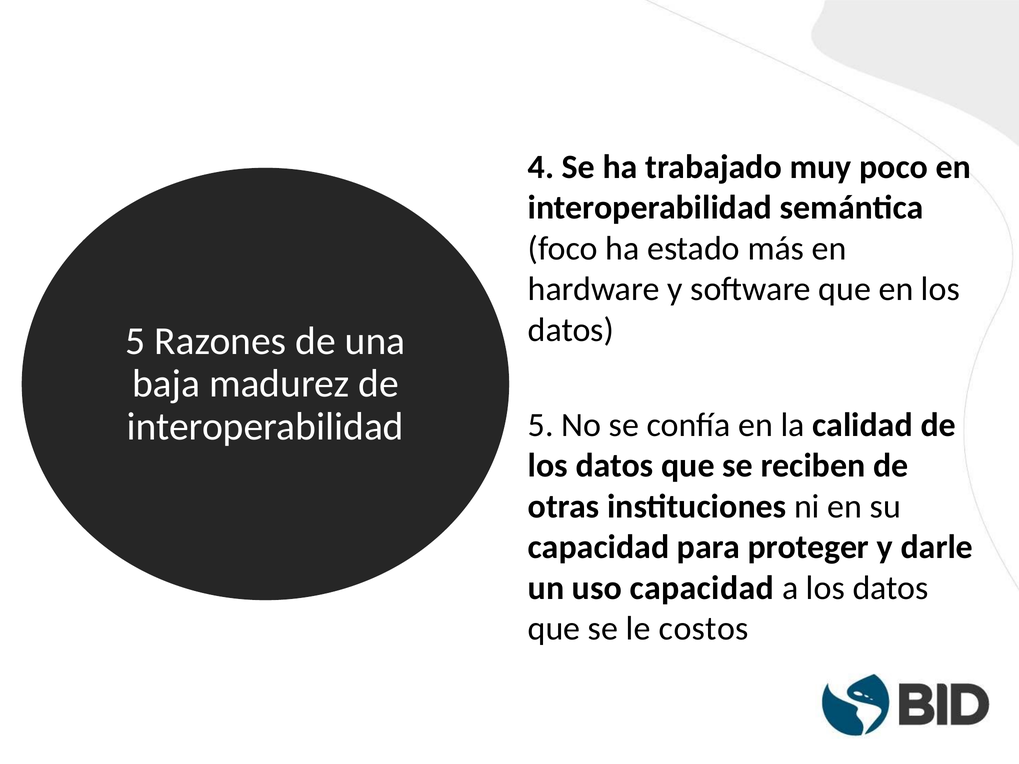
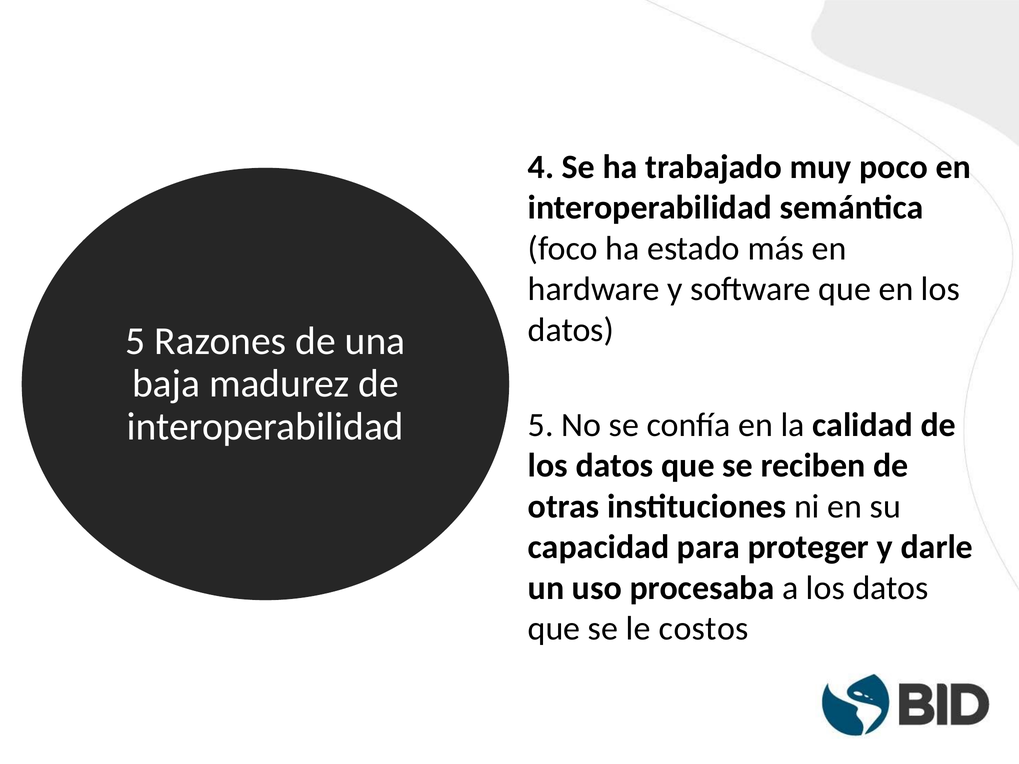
uso capacidad: capacidad -> procesaba
